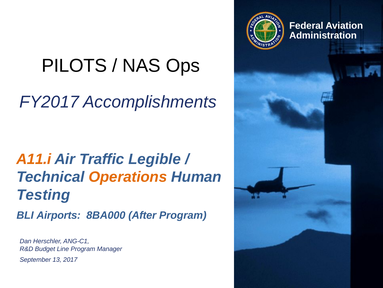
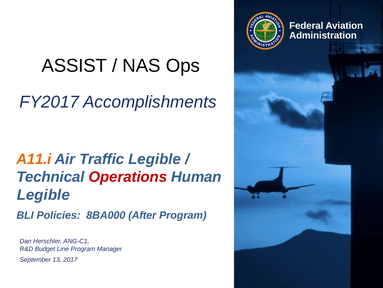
PILOTS: PILOTS -> ASSIST
Operations colour: orange -> red
Testing at (43, 194): Testing -> Legible
Airports: Airports -> Policies
